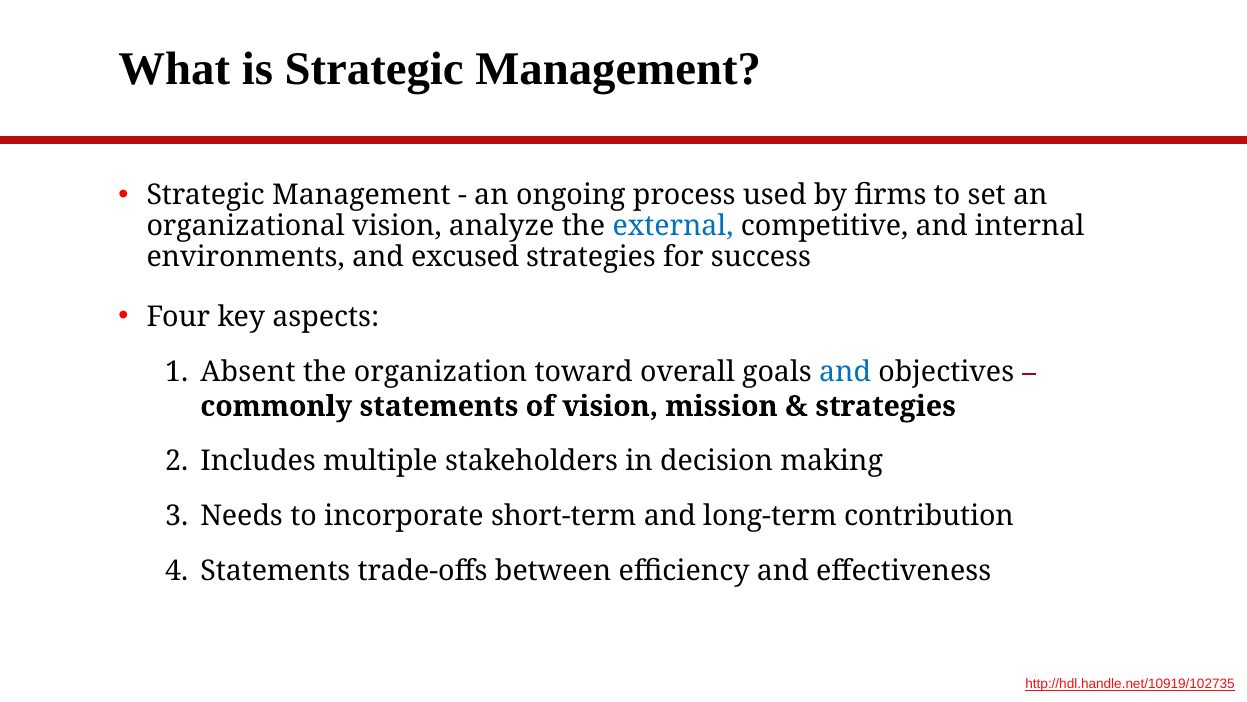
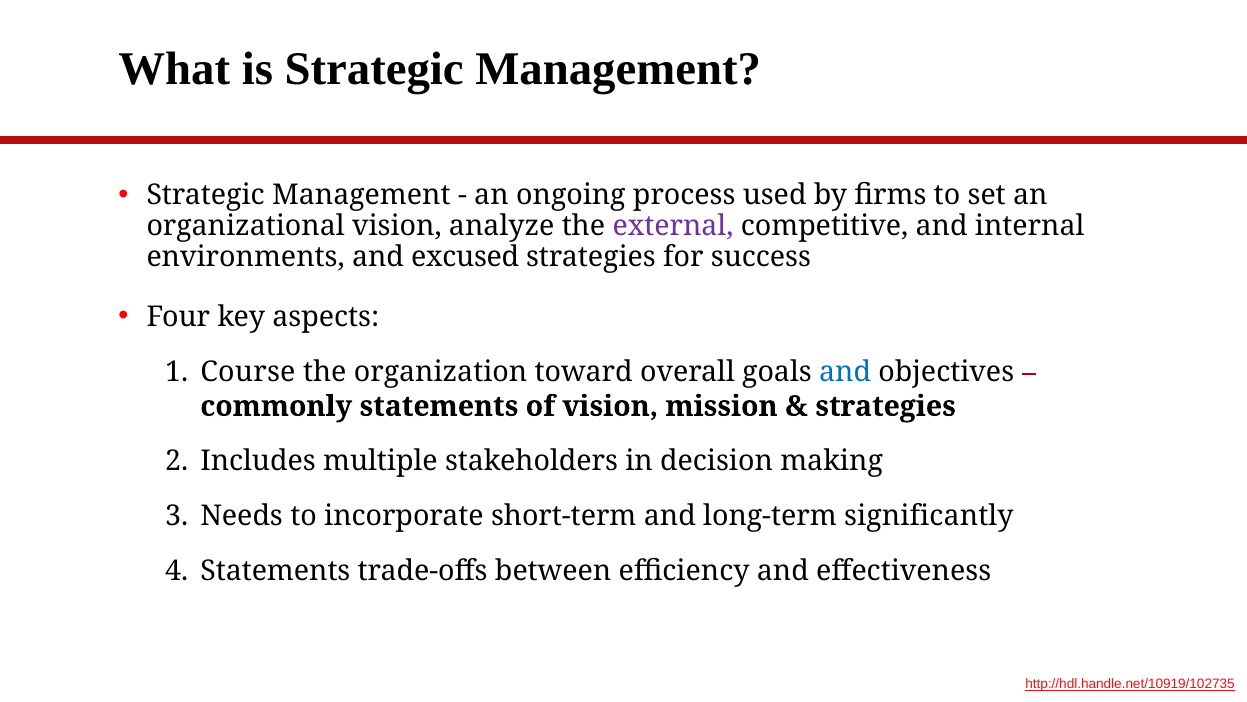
external colour: blue -> purple
Absent: Absent -> Course
contribution: contribution -> significantly
